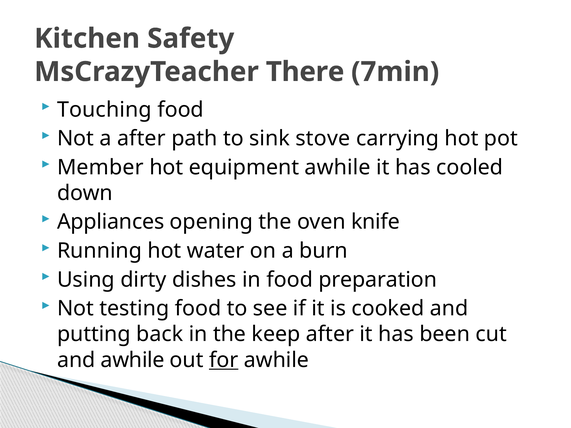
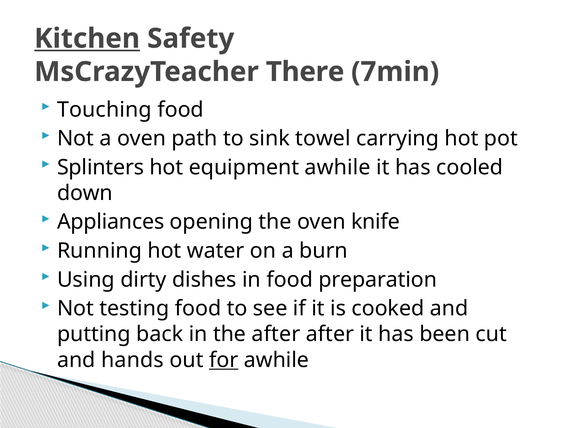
Kitchen underline: none -> present
a after: after -> oven
stove: stove -> towel
Member: Member -> Splinters
the keep: keep -> after
and awhile: awhile -> hands
